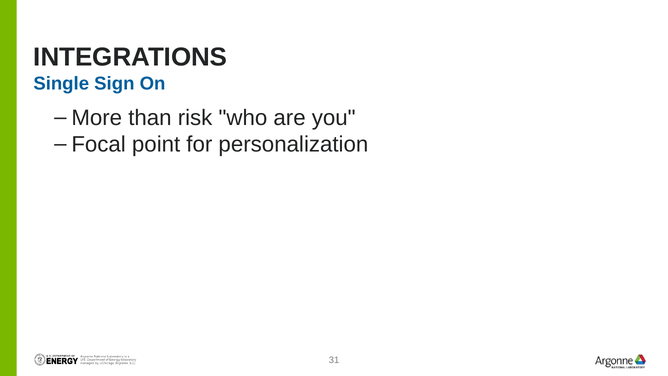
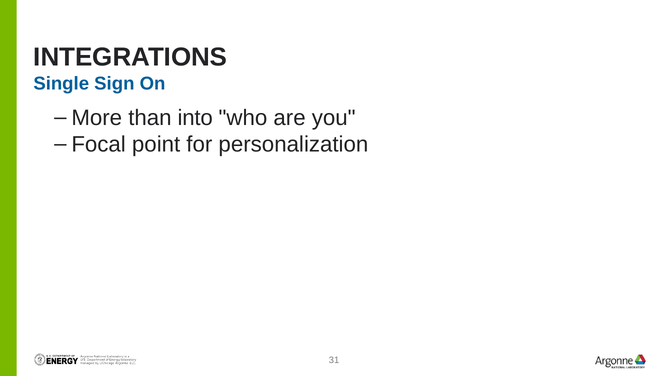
risk: risk -> into
